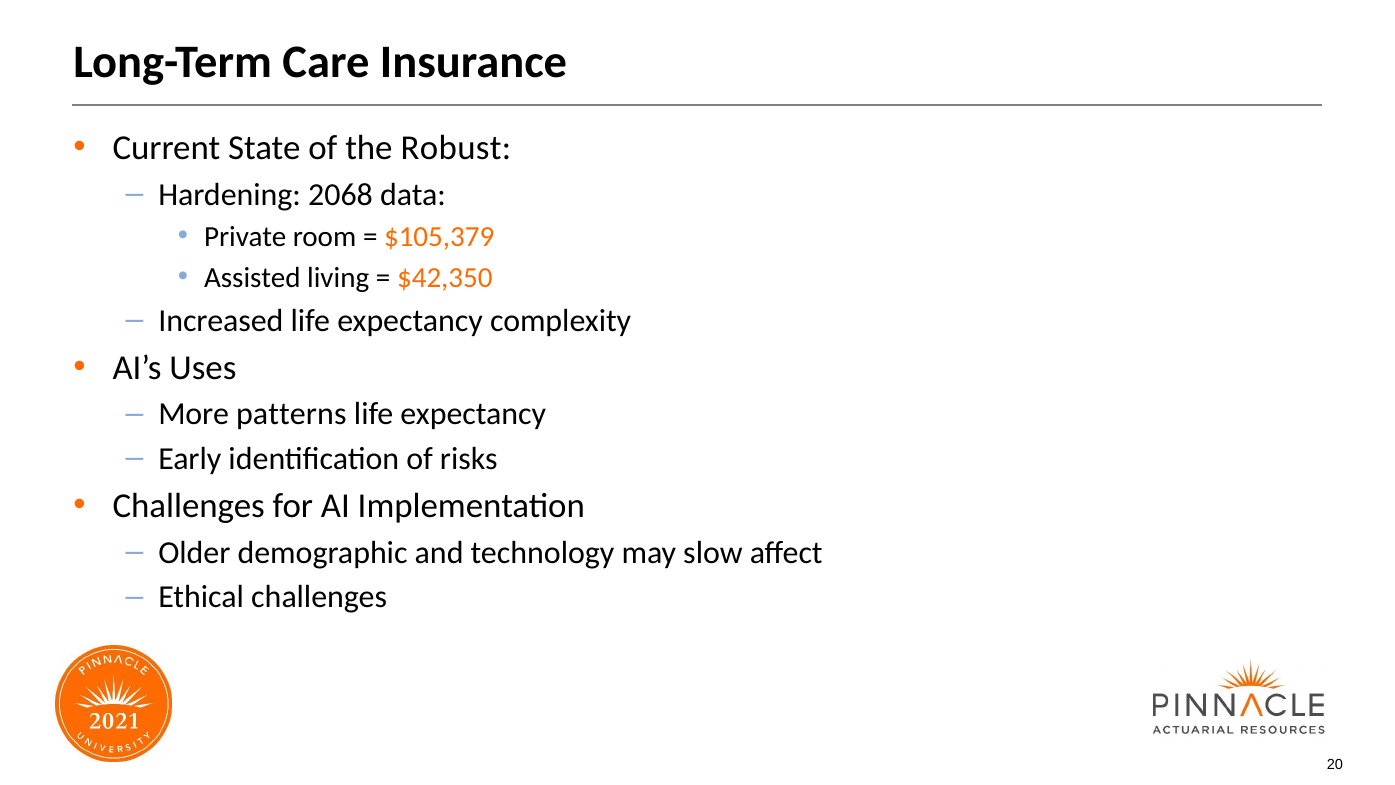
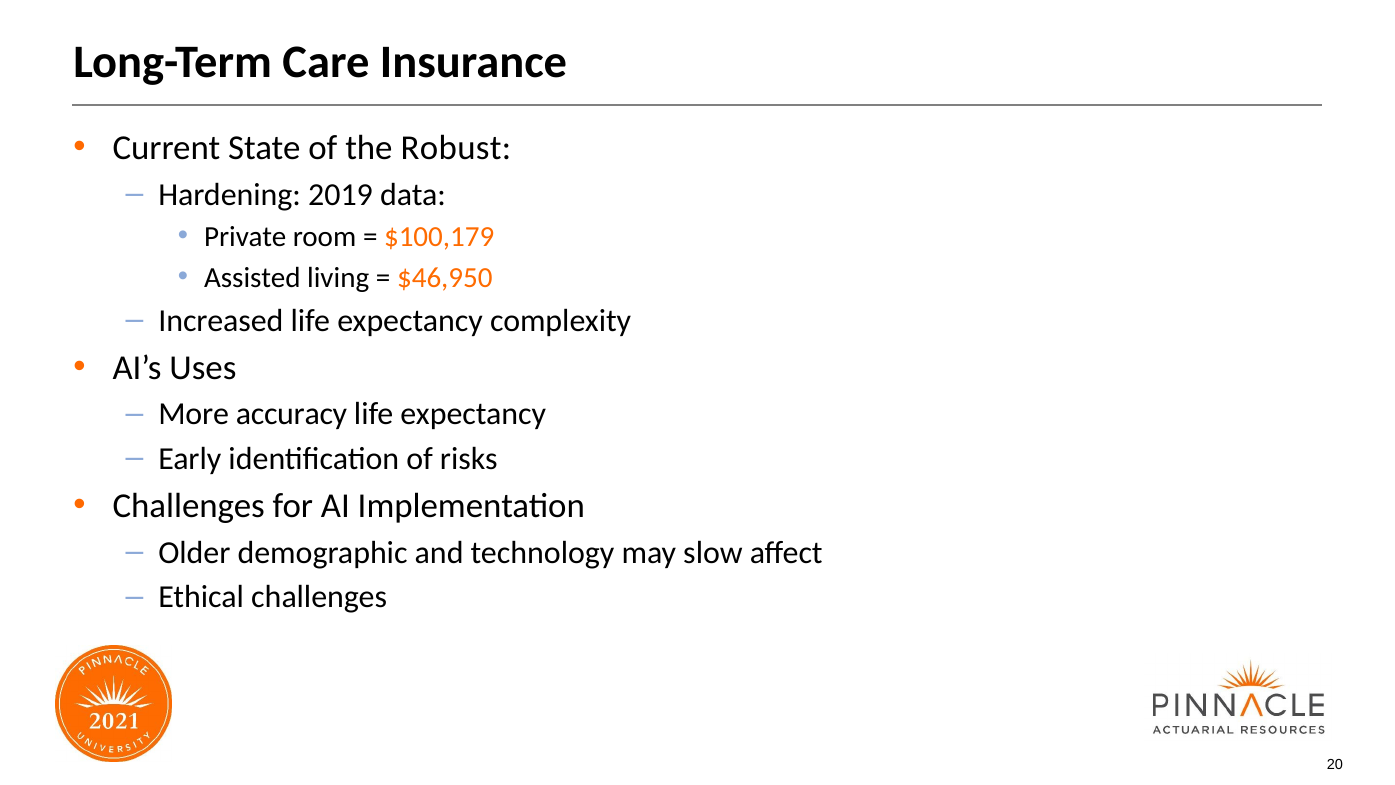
2068: 2068 -> 2019
$105,379: $105,379 -> $100,179
$42,350: $42,350 -> $46,950
patterns: patterns -> accuracy
